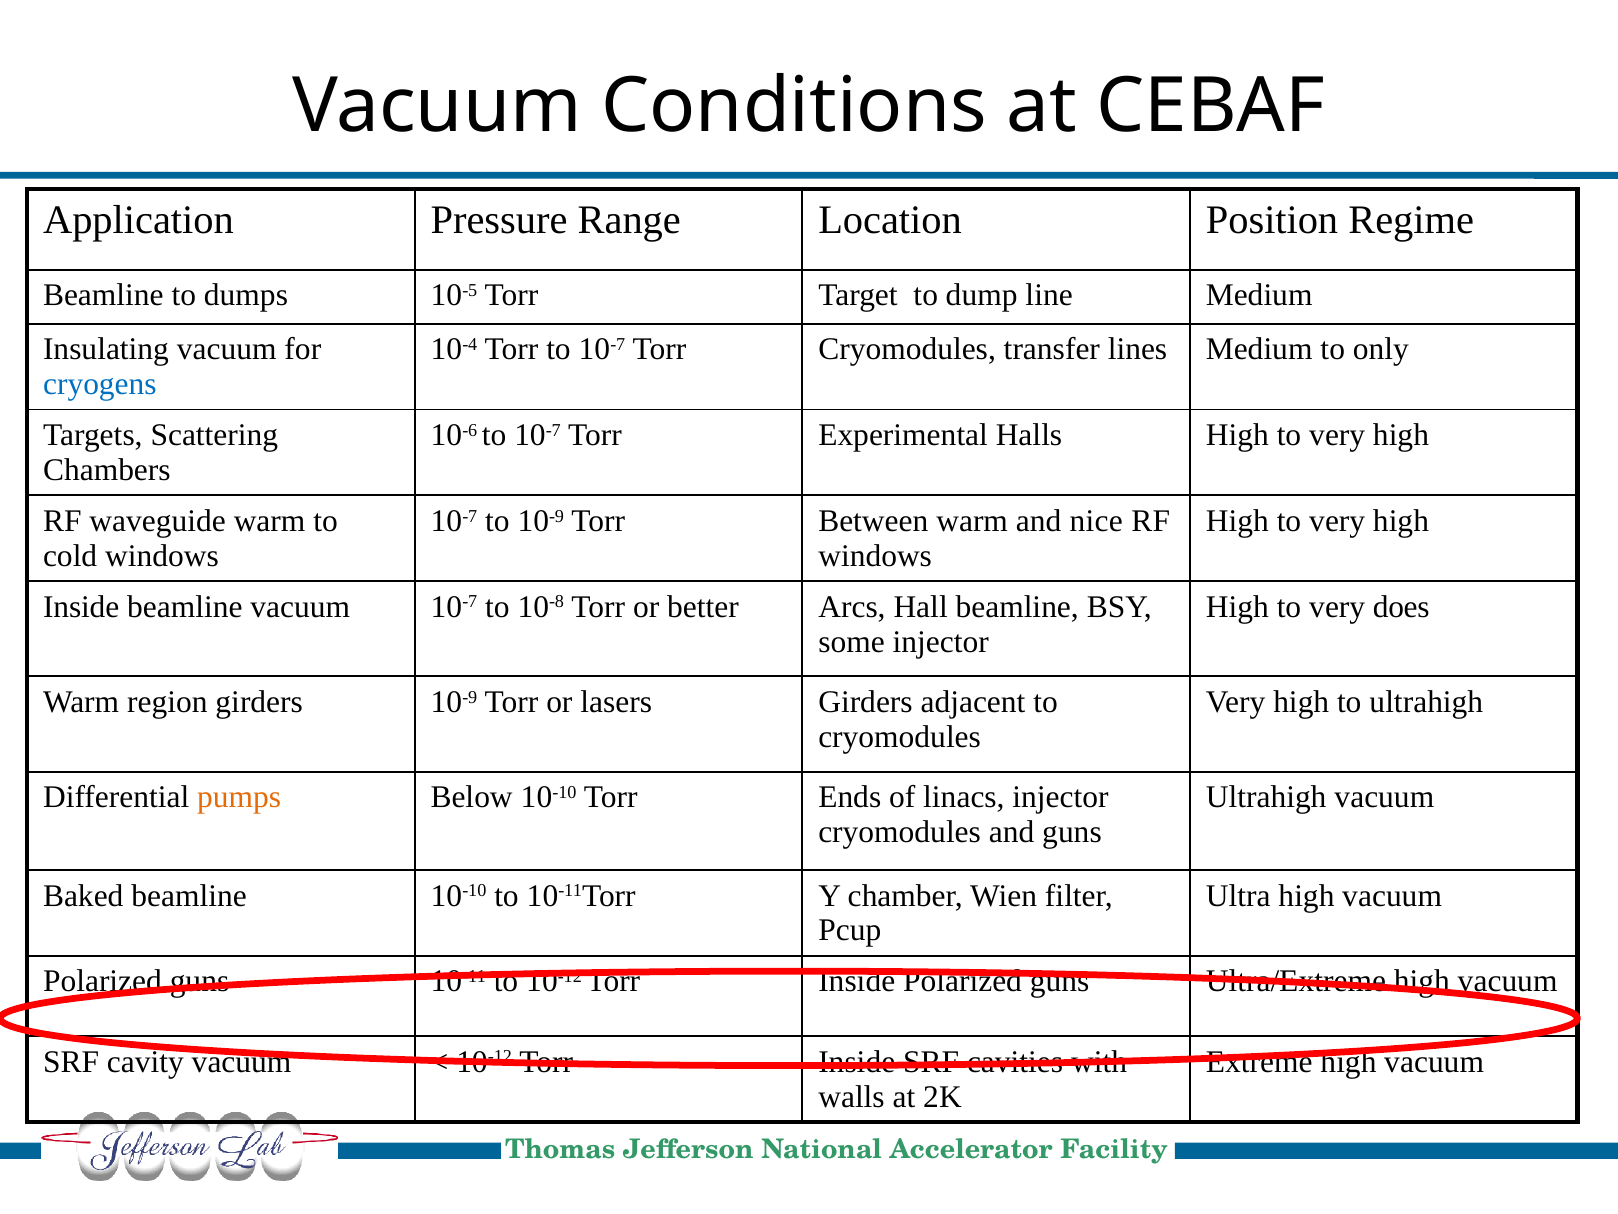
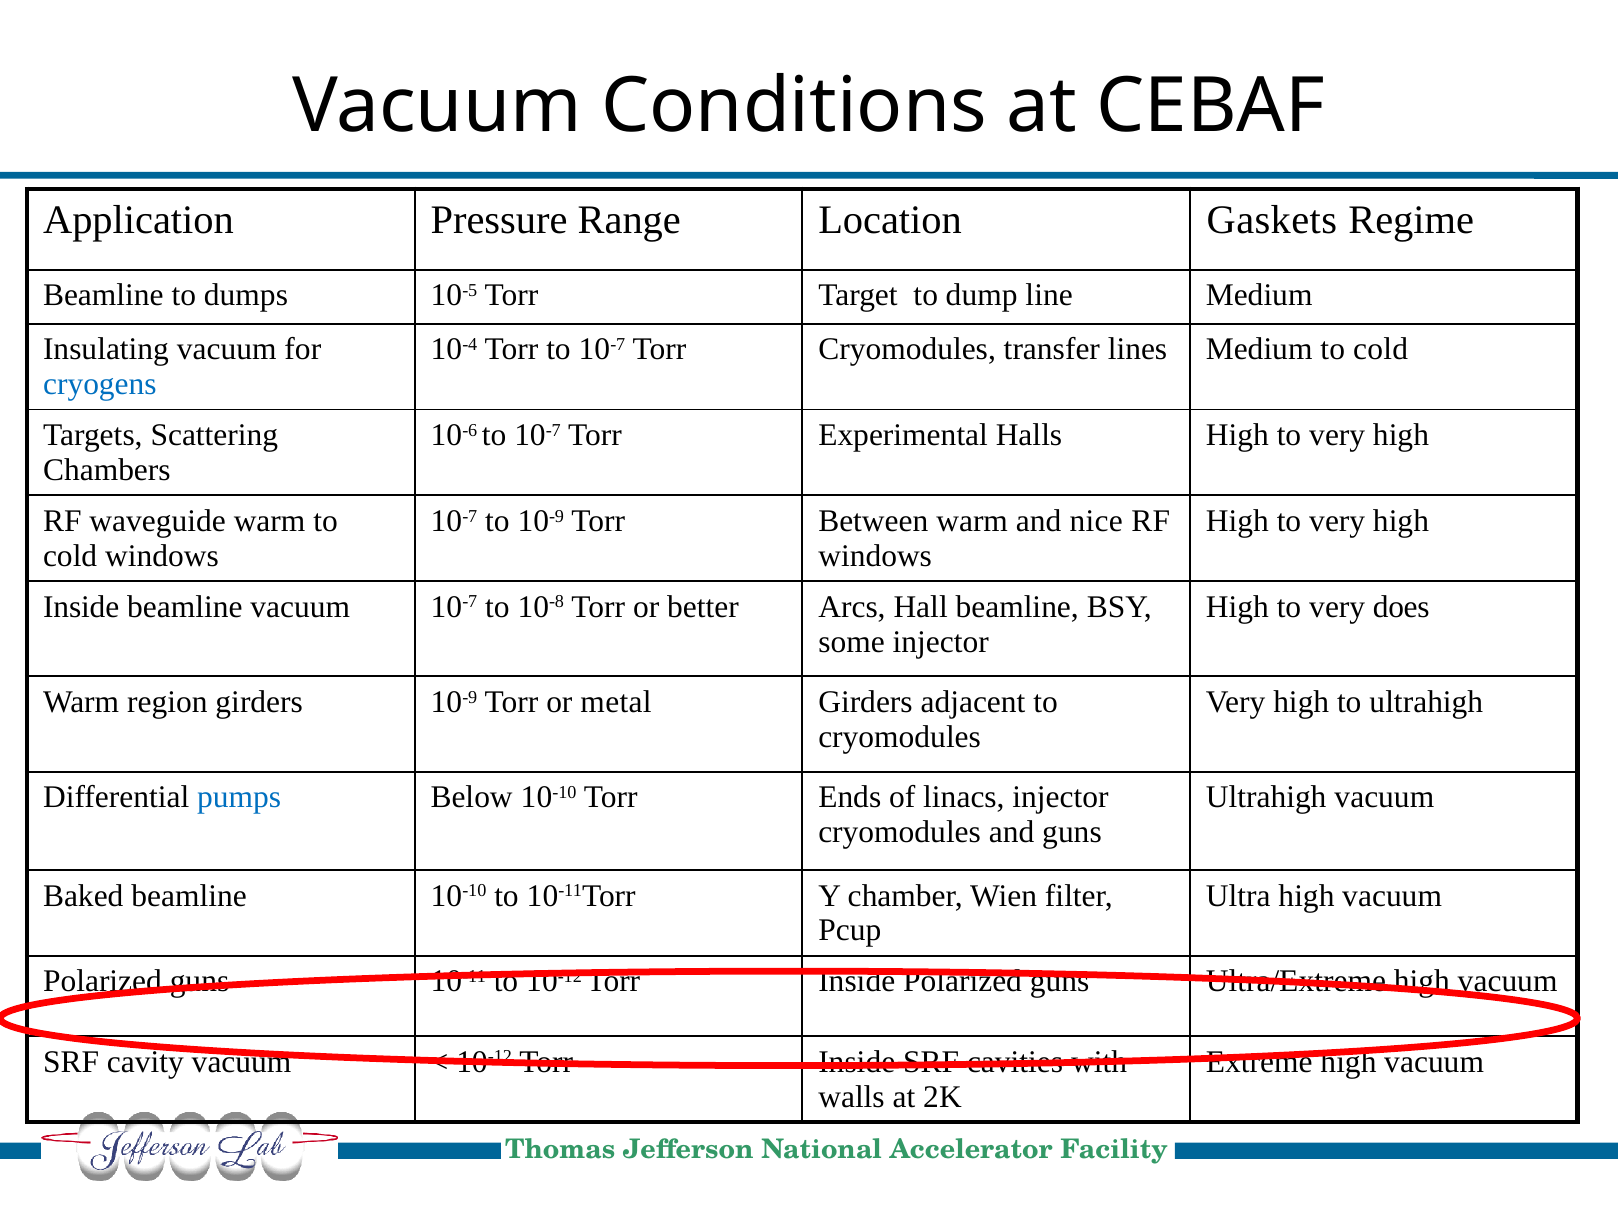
Position: Position -> Gaskets
Medium to only: only -> cold
lasers: lasers -> metal
pumps colour: orange -> blue
